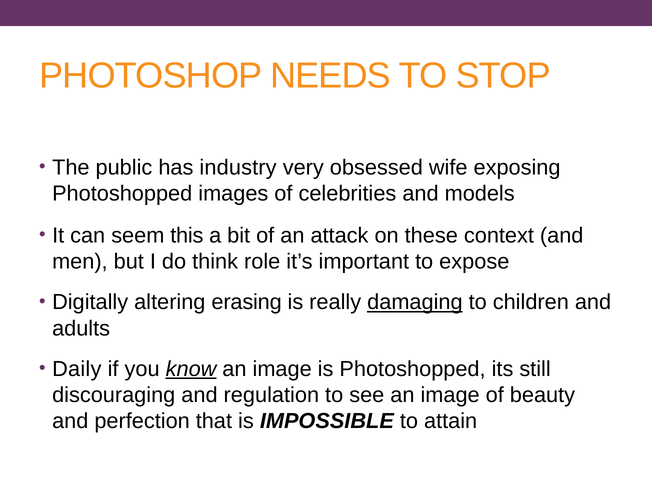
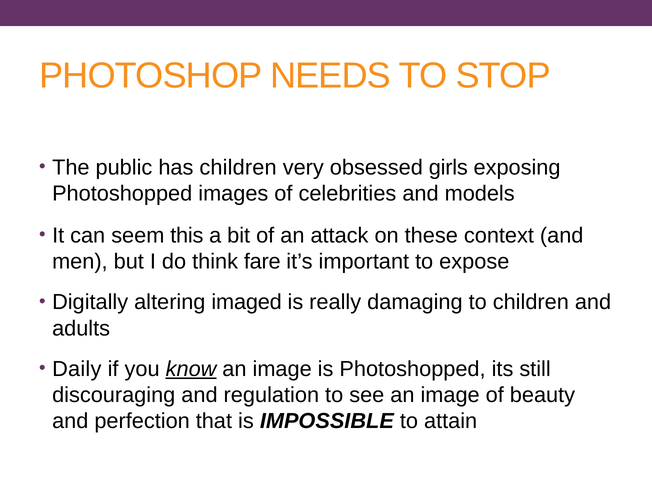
has industry: industry -> children
wife: wife -> girls
role: role -> fare
erasing: erasing -> imaged
damaging underline: present -> none
